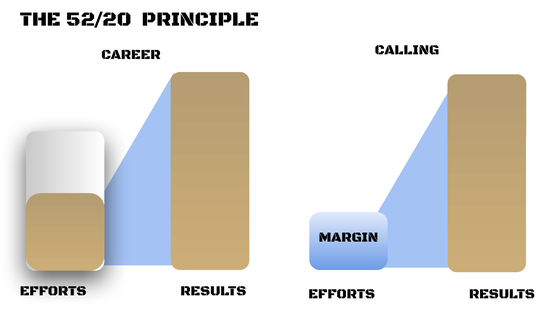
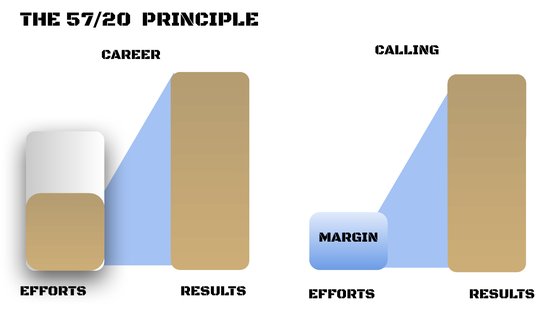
52/20: 52/20 -> 57/20
